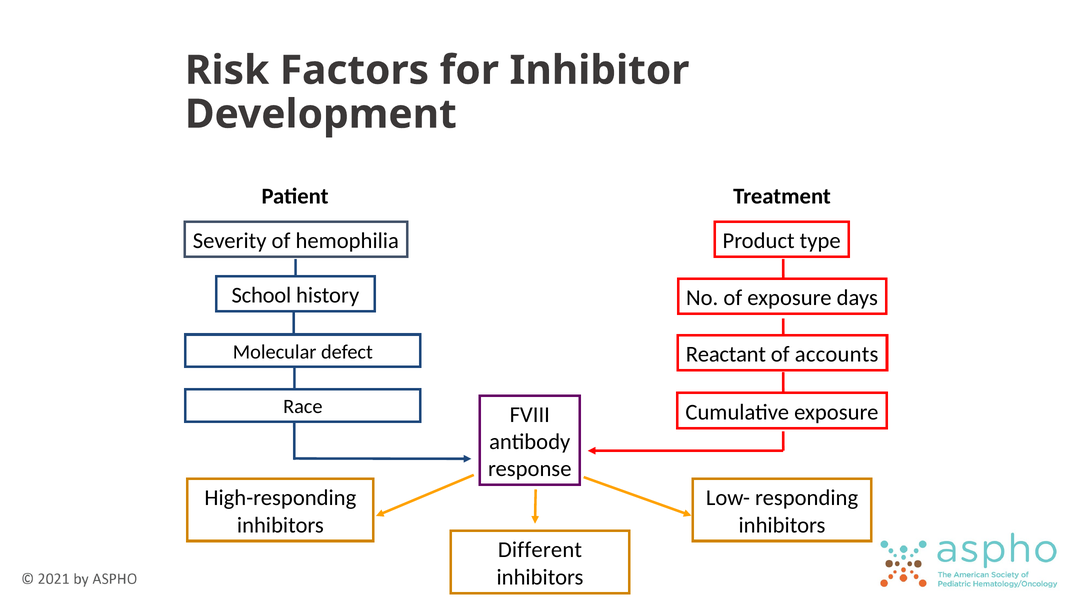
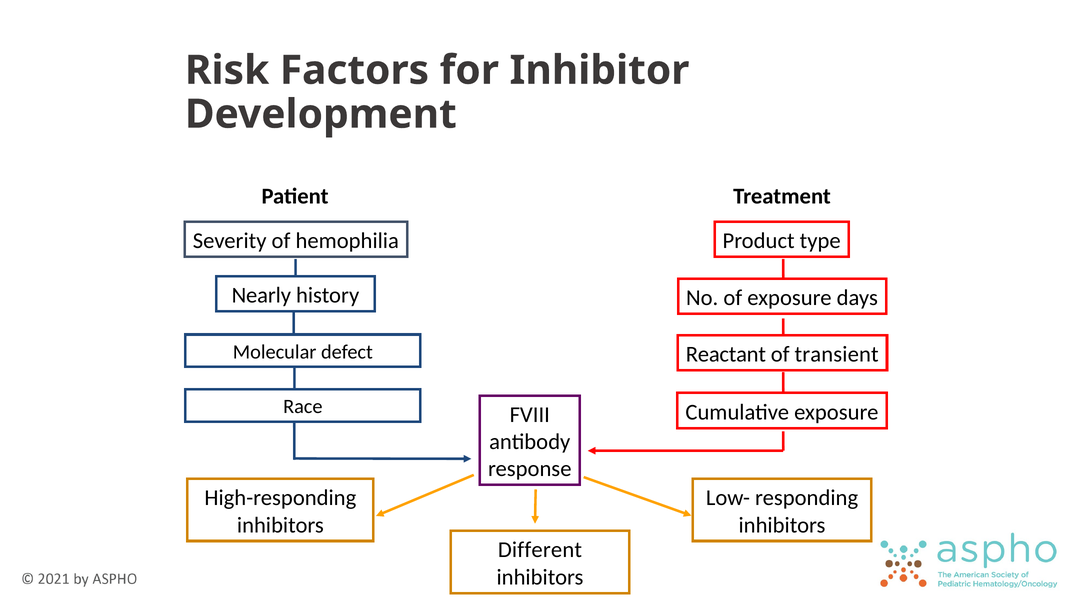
School: School -> Nearly
accounts: accounts -> transient
